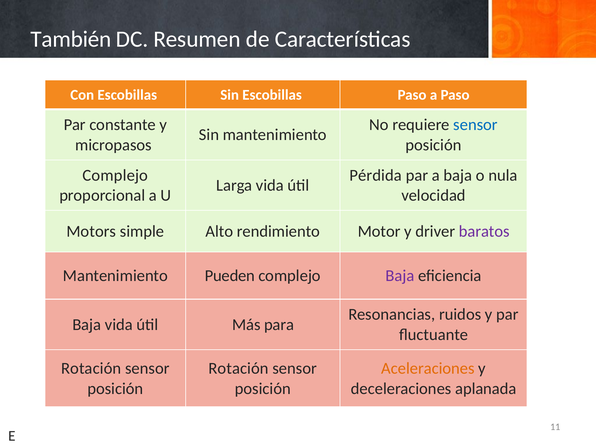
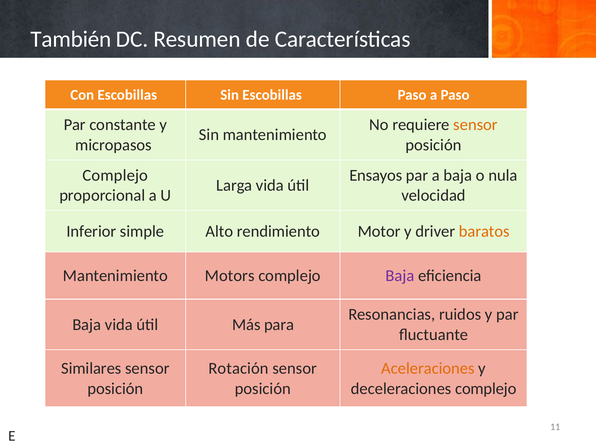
sensor at (476, 125) colour: blue -> orange
Pérdida: Pérdida -> Ensayos
Motors: Motors -> Inferior
baratos colour: purple -> orange
Pueden: Pueden -> Motors
Rotación at (91, 368): Rotación -> Similares
deceleraciones aplanada: aplanada -> complejo
